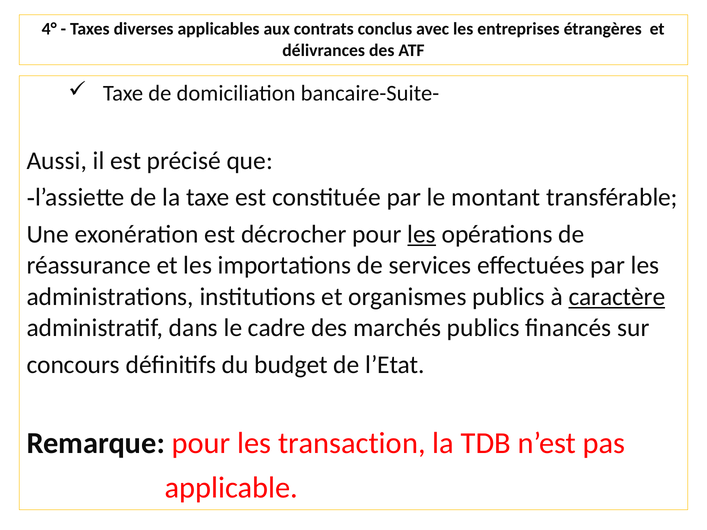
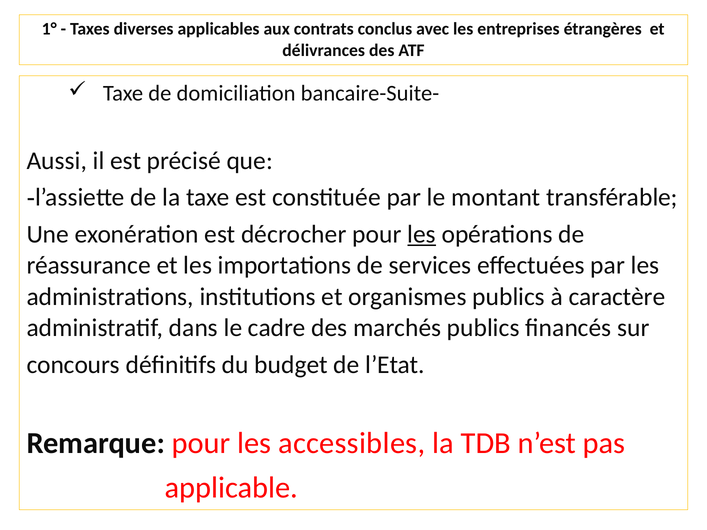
4°: 4° -> 1°
caractère underline: present -> none
transaction: transaction -> accessibles
